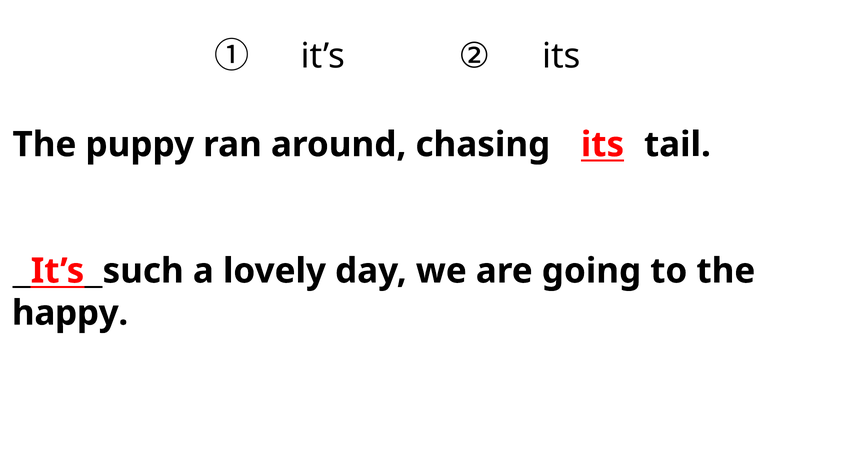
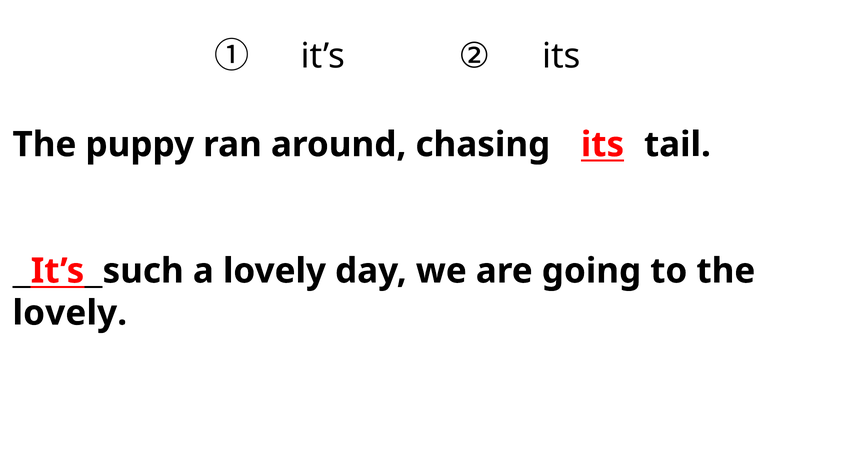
happy at (70, 313): happy -> lovely
